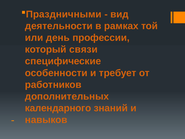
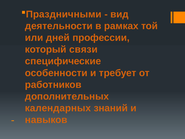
день: день -> дней
календарного: календарного -> календарных
